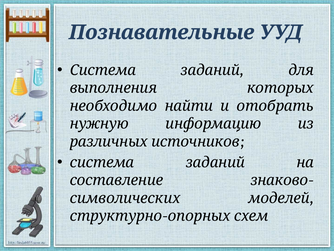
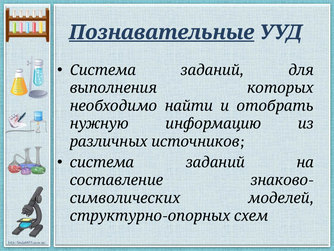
Познавательные underline: none -> present
